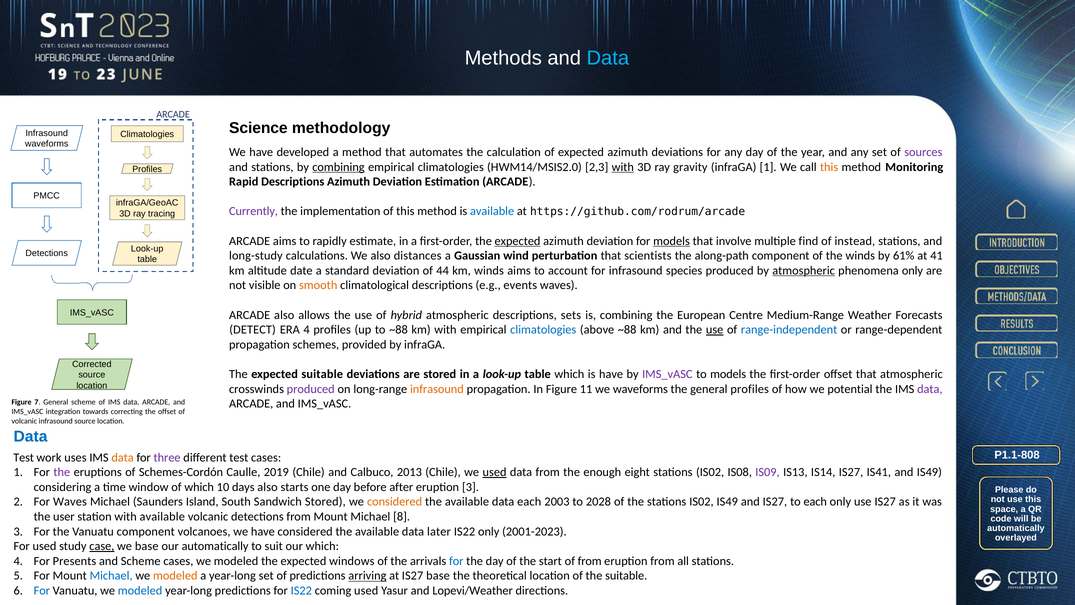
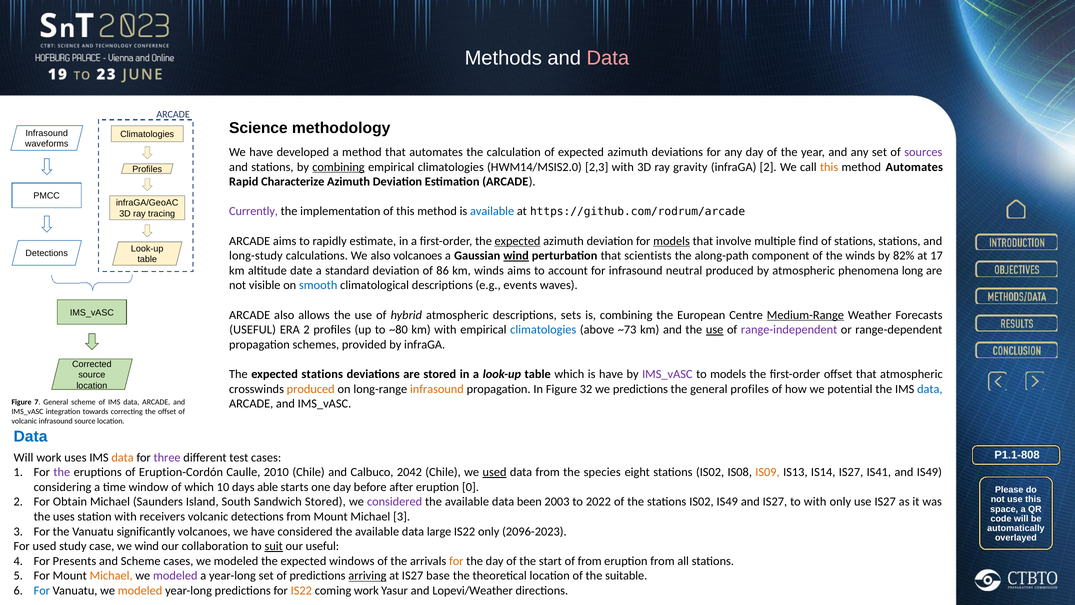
Data at (608, 58) colour: light blue -> pink
with at (623, 167) underline: present -> none
infraGA 1: 1 -> 2
method Monitoring: Monitoring -> Automates
Rapid Descriptions: Descriptions -> Characterize
of instead: instead -> stations
also distances: distances -> volcanoes
wind at (516, 256) underline: none -> present
61%: 61% -> 82%
41: 41 -> 17
44: 44 -> 86
species: species -> neutral
atmospheric at (804, 270) underline: present -> none
phenomena only: only -> long
smooth colour: orange -> blue
Medium-Range underline: none -> present
DETECT at (253, 330): DETECT -> USEFUL
ERA 4: 4 -> 2
to ~88: ~88 -> ~80
above ~88: ~88 -> ~73
range-independent colour: blue -> purple
expected suitable: suitable -> stations
produced at (311, 389) colour: purple -> orange
11: 11 -> 32
we waveforms: waveforms -> predictions
data at (930, 389) colour: purple -> blue
Test at (24, 457): Test -> Will
Schemes-Cordón: Schemes-Cordón -> Eruption-Cordón
2019: 2019 -> 2010
2013: 2013 -> 2042
enough: enough -> species
IS09 colour: purple -> orange
days also: also -> able
eruption 3: 3 -> 0
For Waves: Waves -> Obtain
considered at (395, 502) colour: orange -> purple
data each: each -> been
2028: 2028 -> 2022
to each: each -> with
the user: user -> uses
with available: available -> receivers
Michael 8: 8 -> 3
Vanuatu component: component -> significantly
later: later -> large
2001-2023: 2001-2023 -> 2096-2023
case underline: present -> none
we base: base -> wind
our automatically: automatically -> collaboration
suit underline: none -> present
our which: which -> useful
for at (456, 561) colour: blue -> orange
Michael at (111, 576) colour: blue -> orange
modeled at (175, 576) colour: orange -> purple
modeled at (140, 590) colour: blue -> orange
IS22 at (301, 590) colour: blue -> orange
coming used: used -> work
